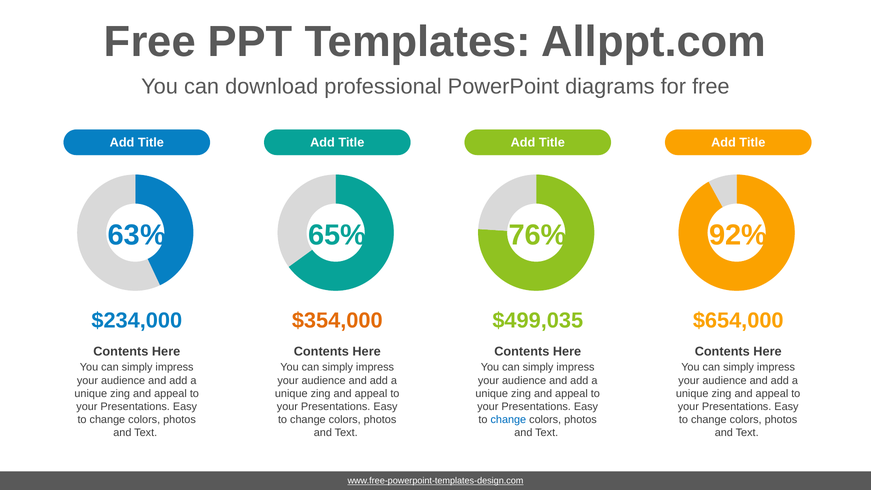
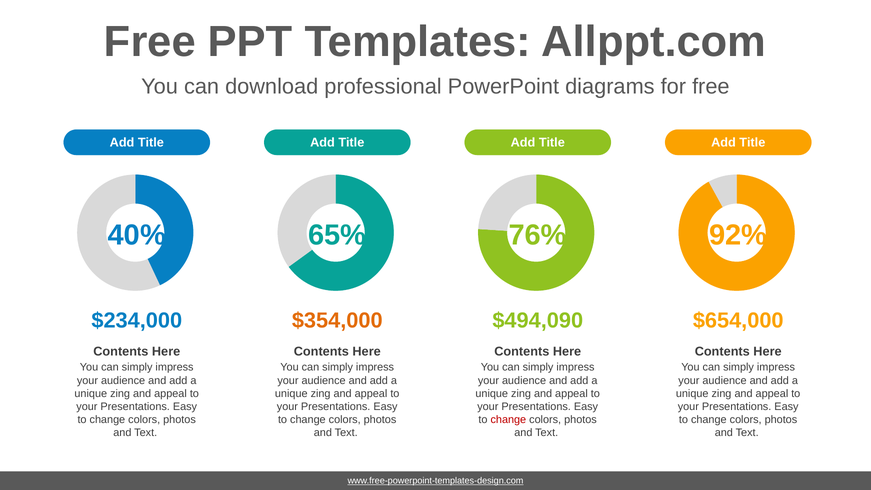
63%: 63% -> 40%
$499,035: $499,035 -> $494,090
change at (508, 420) colour: blue -> red
